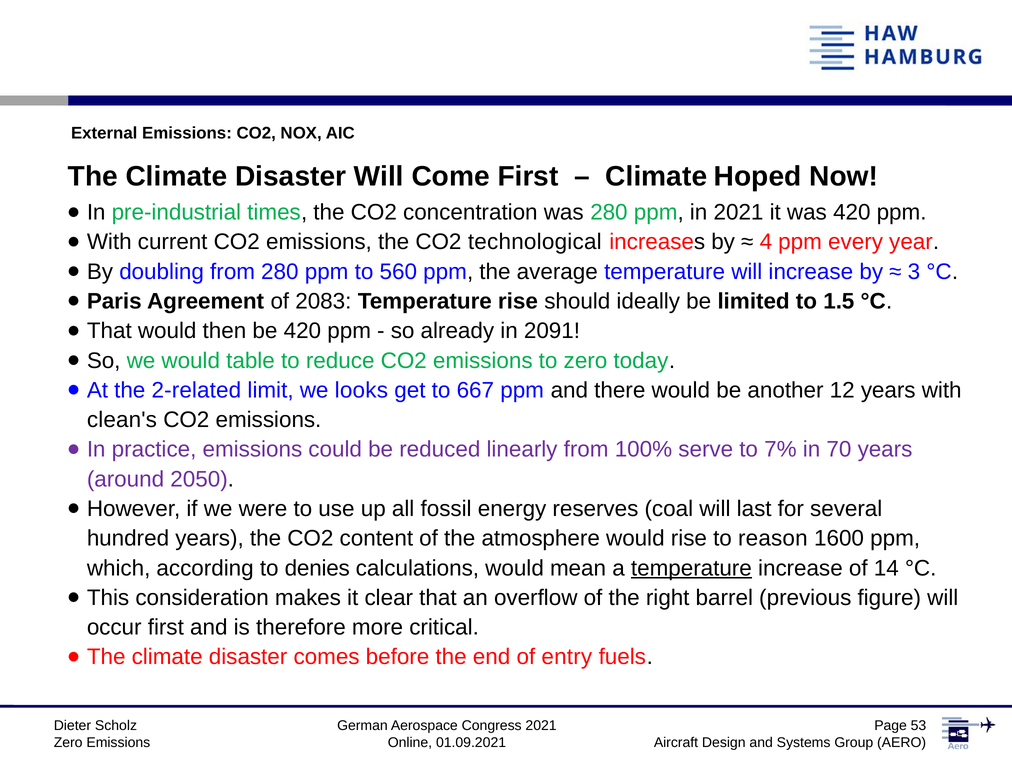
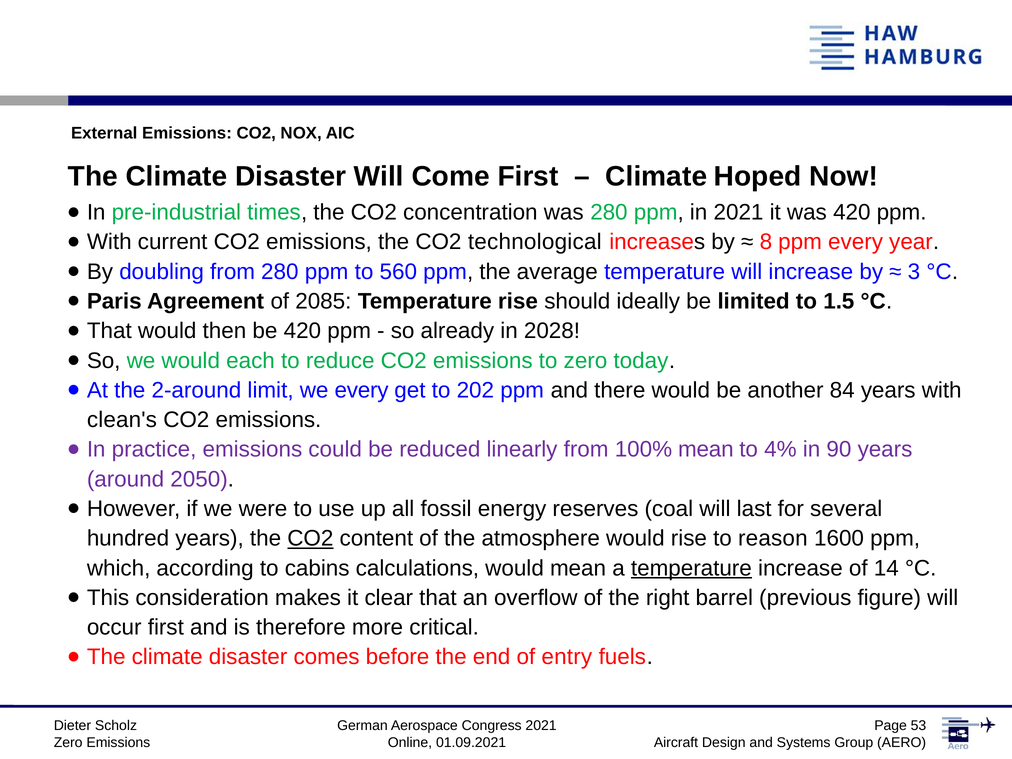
4: 4 -> 8
2083: 2083 -> 2085
2091: 2091 -> 2028
table: table -> each
2-related: 2-related -> 2-around
we looks: looks -> every
667: 667 -> 202
12: 12 -> 84
100% serve: serve -> mean
7%: 7% -> 4%
70: 70 -> 90
CO2 at (310, 539) underline: none -> present
denies: denies -> cabins
